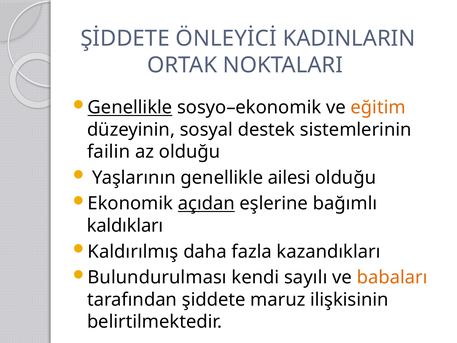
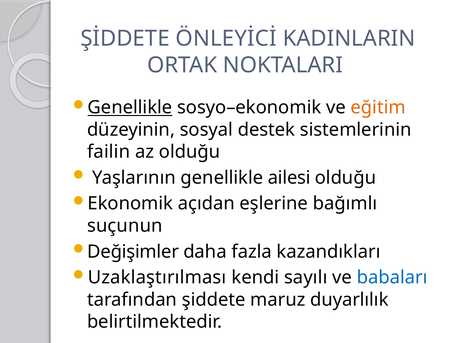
açıdan underline: present -> none
kaldıkları: kaldıkları -> suçunun
Kaldırılmış: Kaldırılmış -> Değişimler
Bulundurulması: Bulundurulması -> Uzaklaştırılması
babaları colour: orange -> blue
ilişkisinin: ilişkisinin -> duyarlılık
